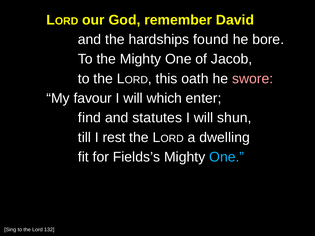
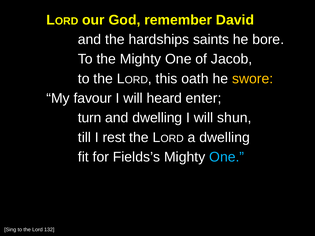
found: found -> saints
swore colour: pink -> yellow
which: which -> heard
find: find -> turn
and statutes: statutes -> dwelling
